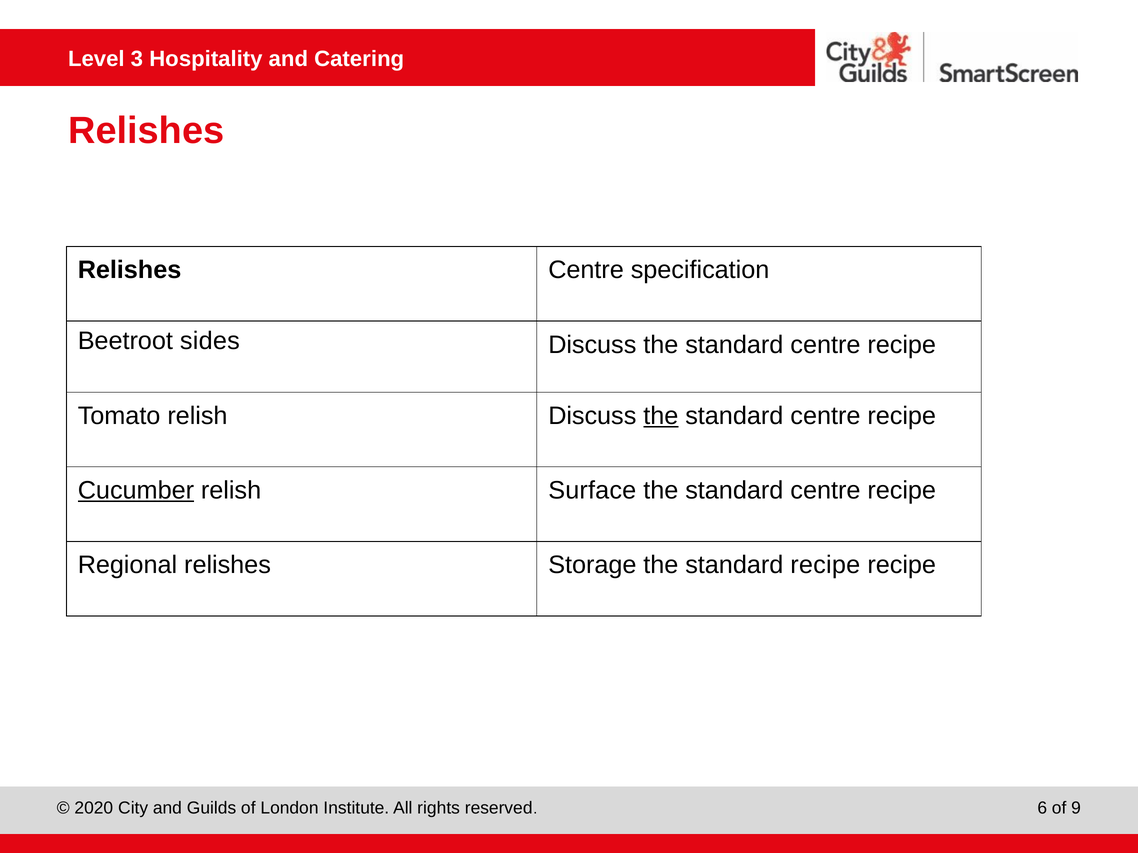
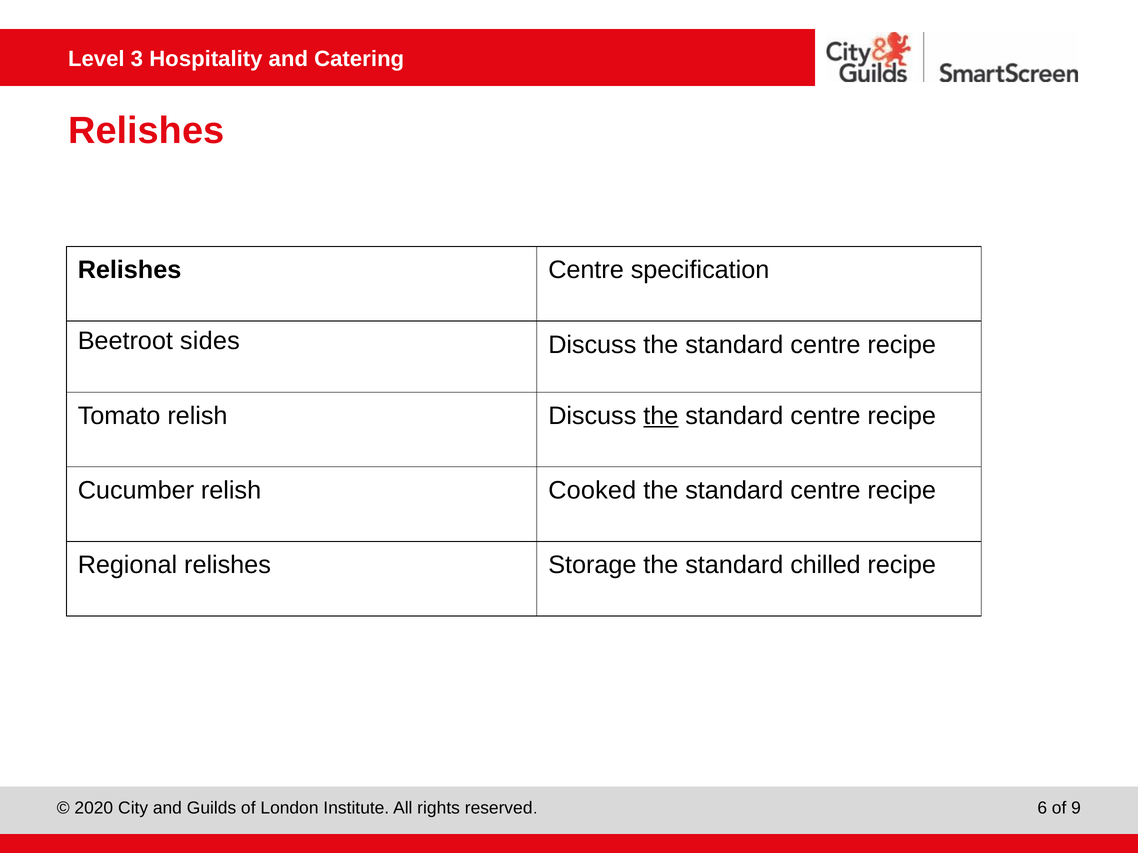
Cucumber underline: present -> none
Surface: Surface -> Cooked
standard recipe: recipe -> chilled
